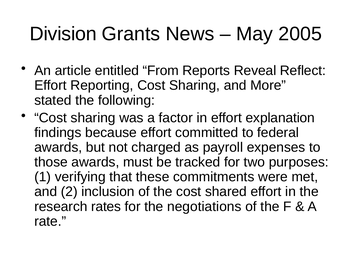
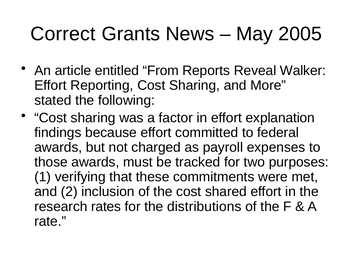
Division: Division -> Correct
Reflect: Reflect -> Walker
negotiations: negotiations -> distributions
